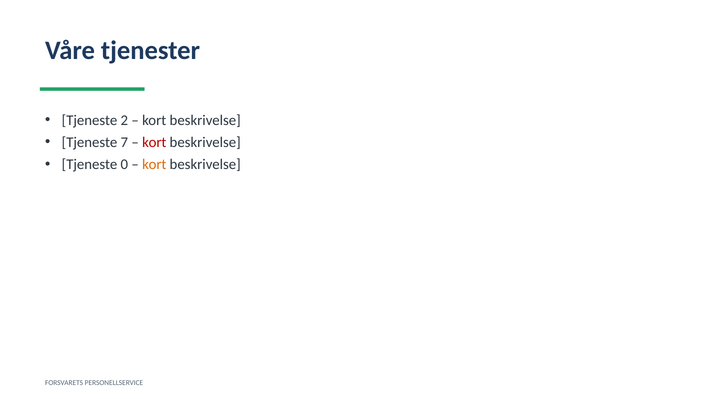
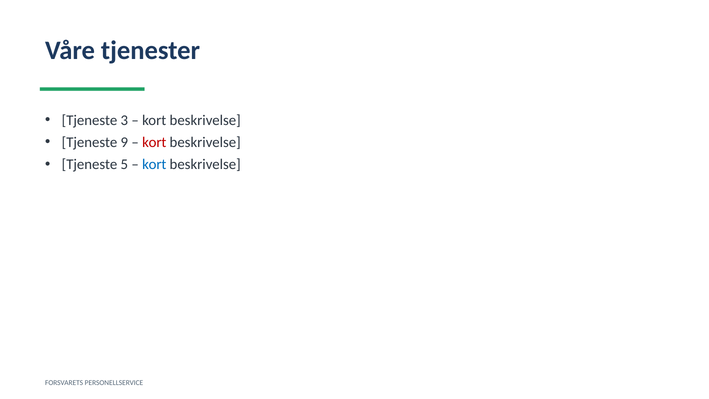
2: 2 -> 3
7: 7 -> 9
0: 0 -> 5
kort at (154, 164) colour: orange -> blue
